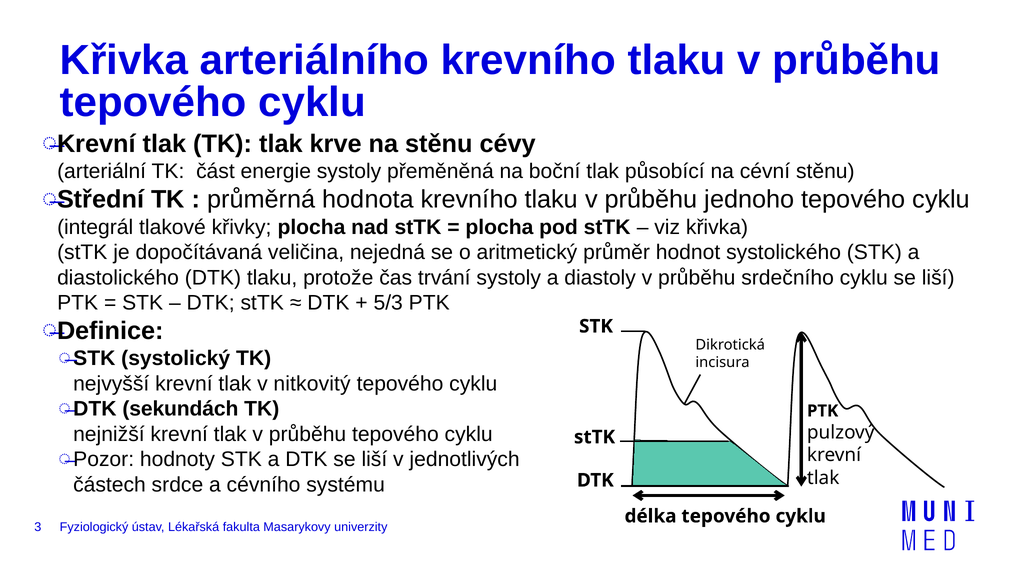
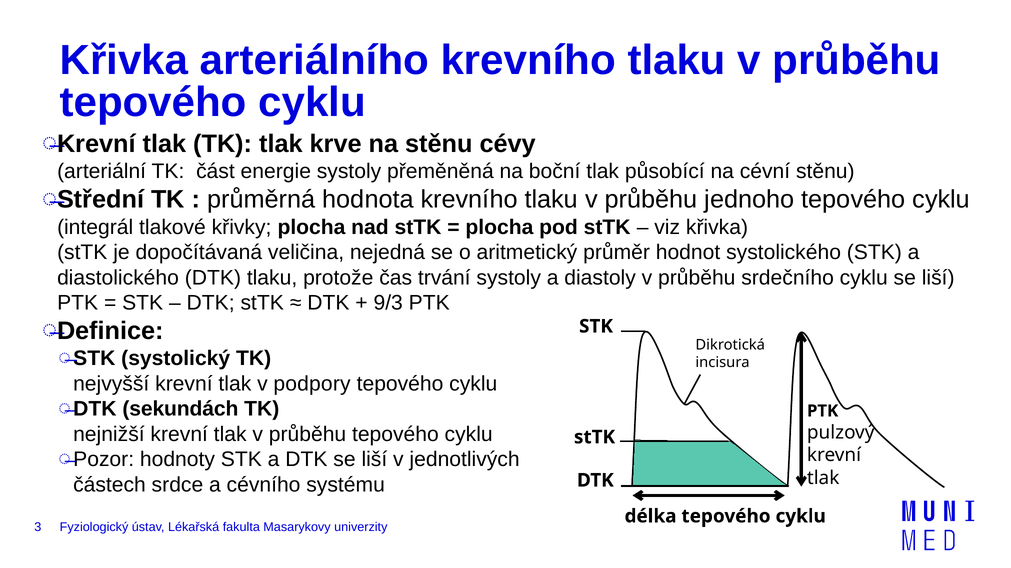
5/3: 5/3 -> 9/3
nitkovitý: nitkovitý -> podpory
